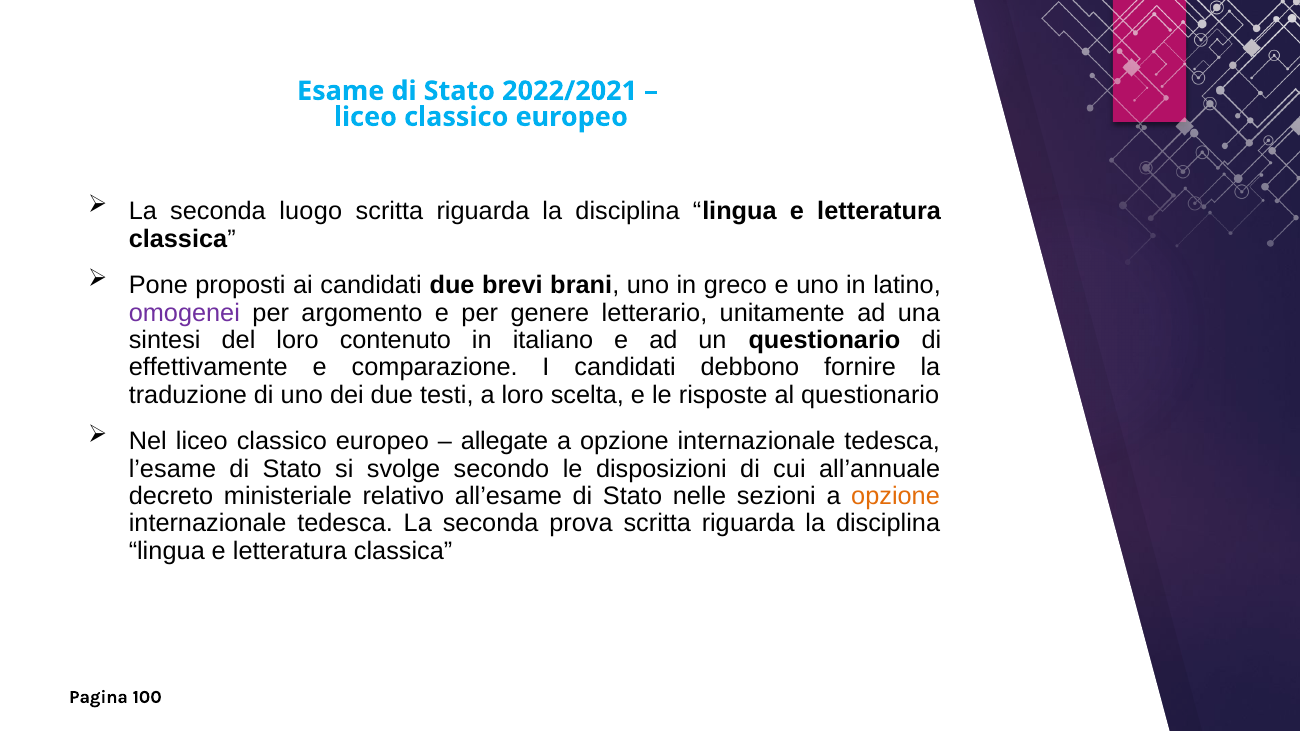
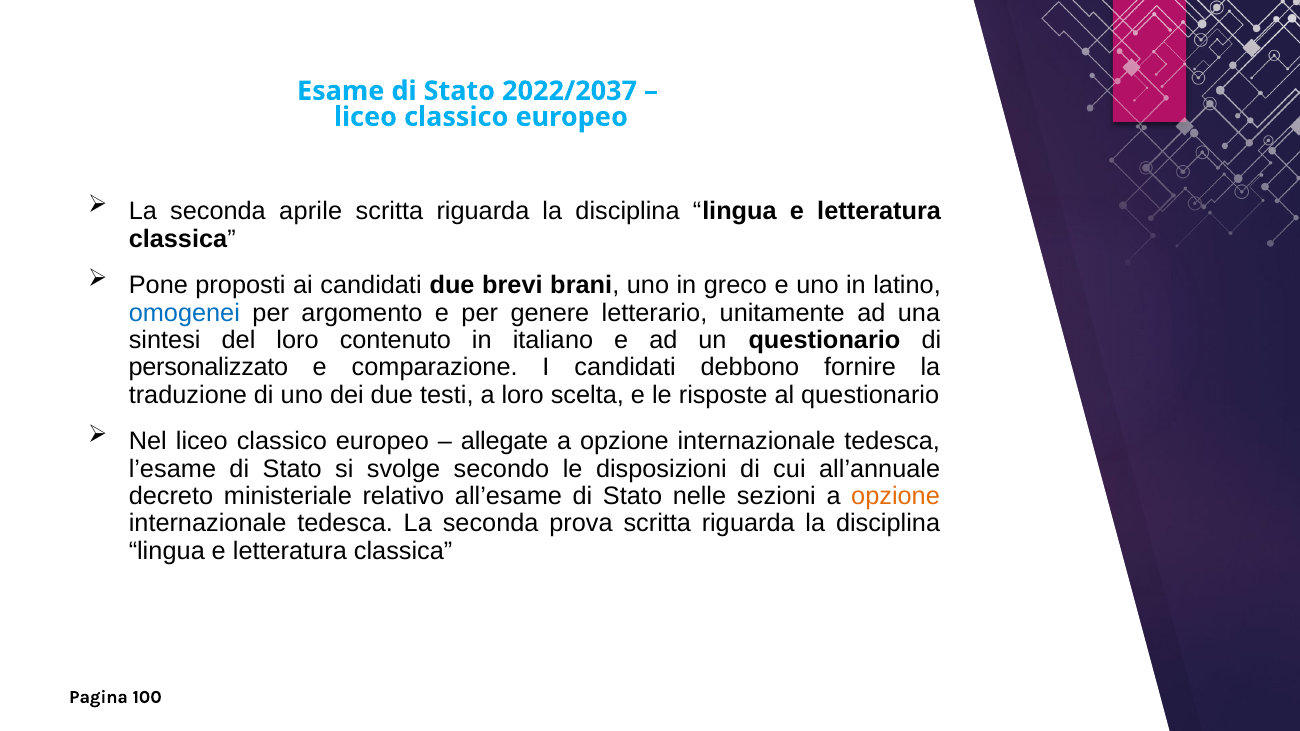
2022/2021: 2022/2021 -> 2022/2037
luogo: luogo -> aprile
omogenei colour: purple -> blue
effettivamente: effettivamente -> personalizzato
